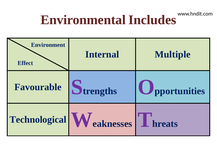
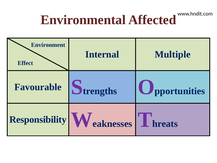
Includes: Includes -> Affected
Technological: Technological -> Responsibility
